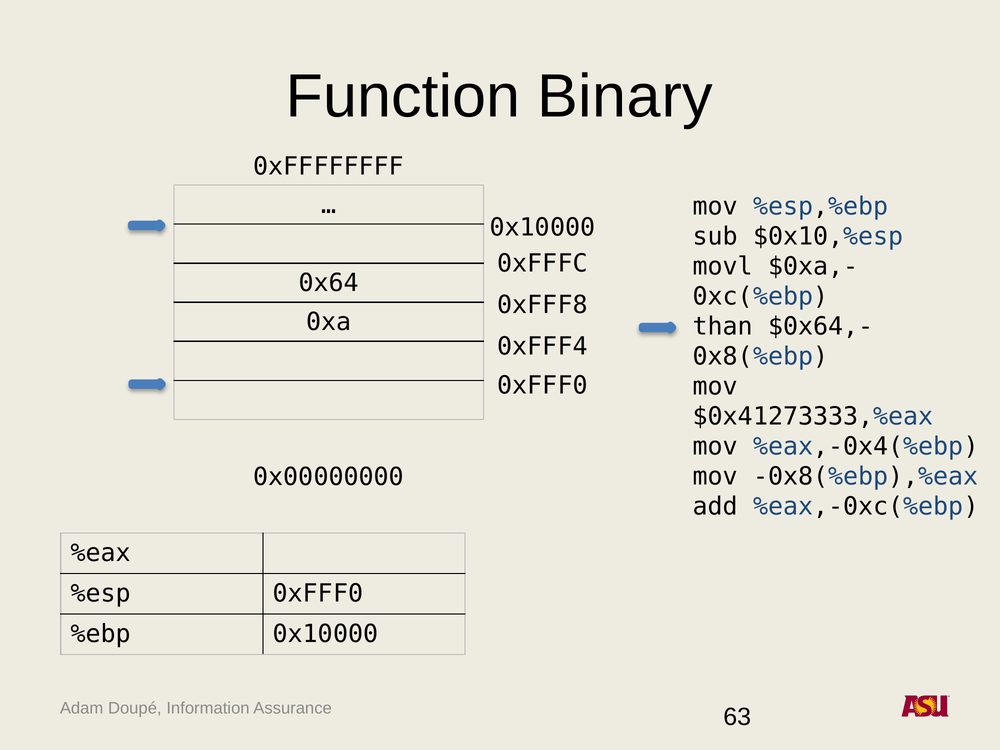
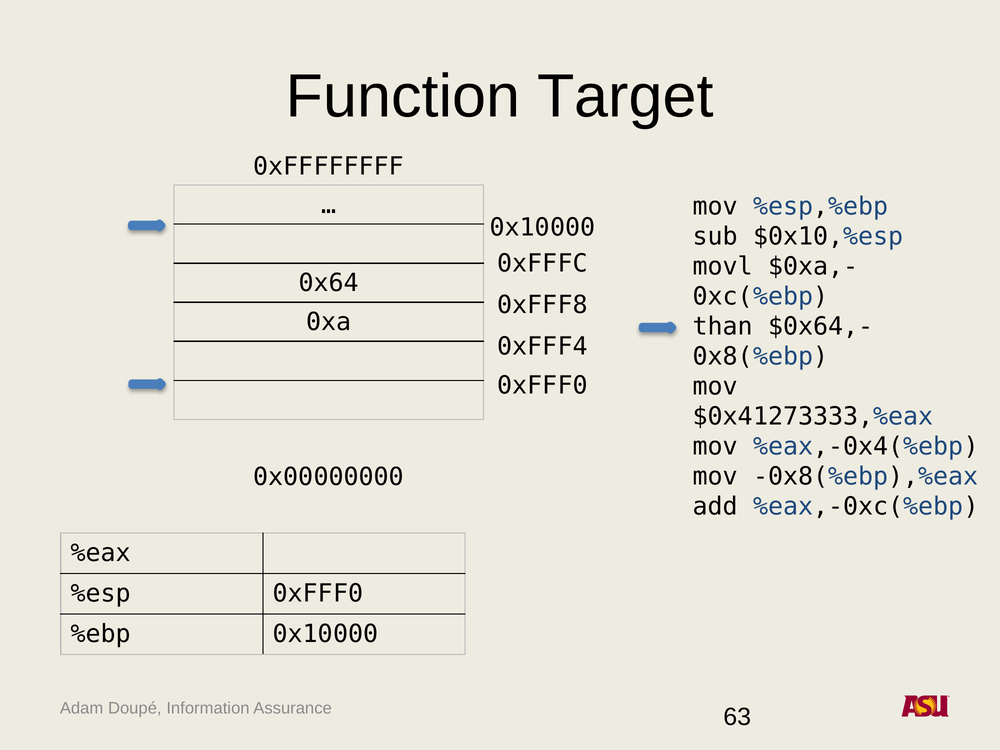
Binary: Binary -> Target
